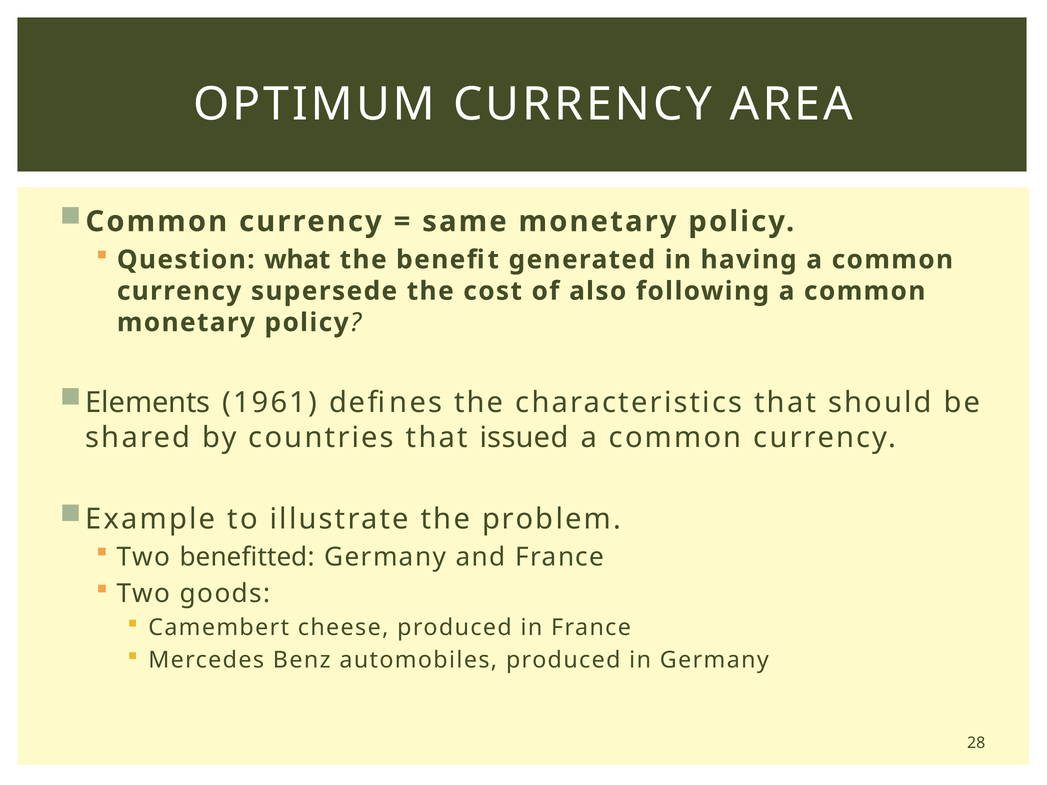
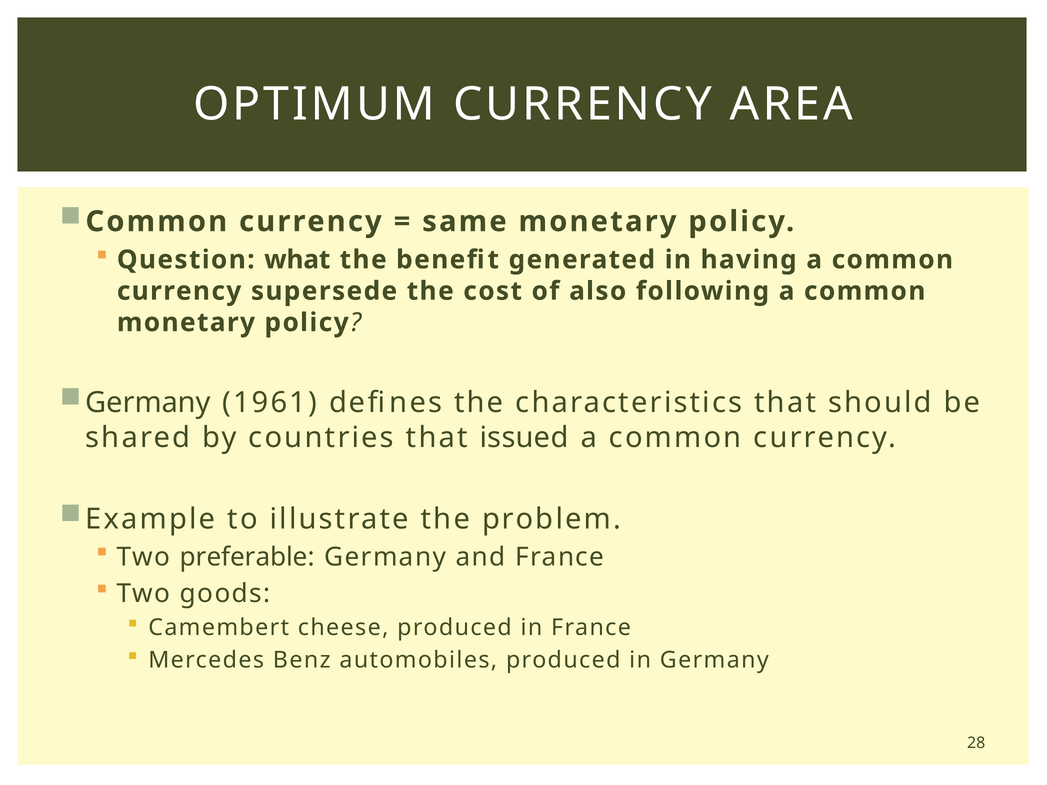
Elements at (148, 403): Elements -> Germany
benefitted: benefitted -> preferable
